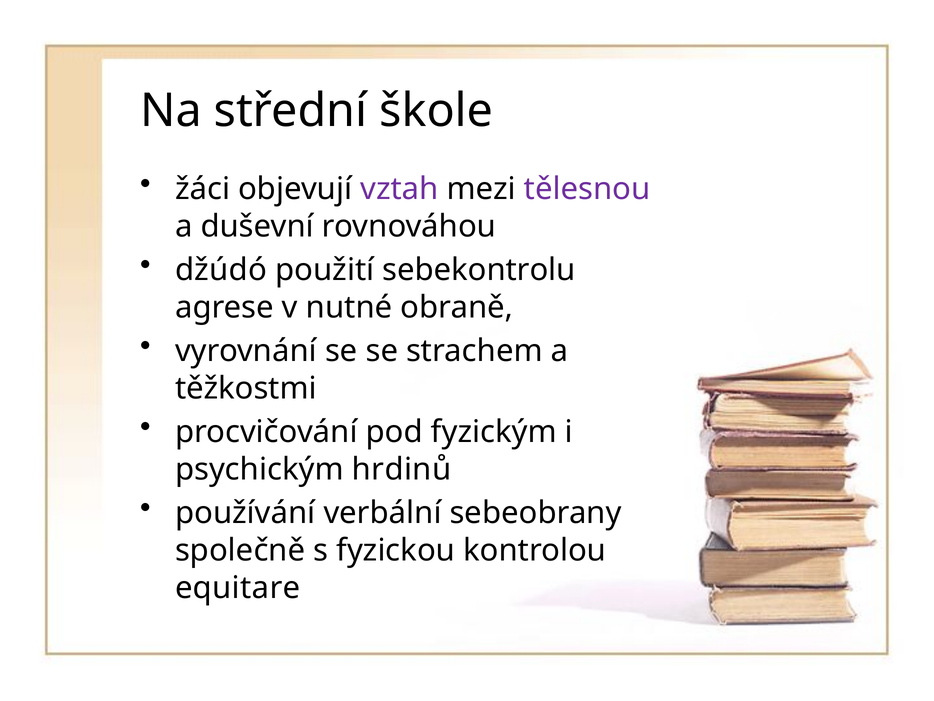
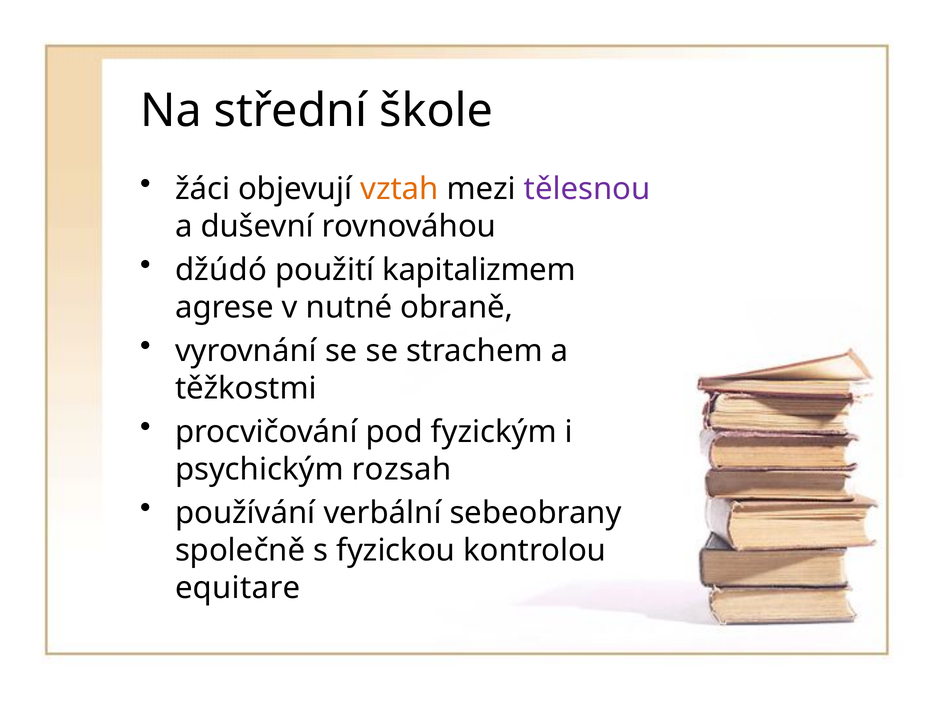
vztah colour: purple -> orange
sebekontrolu: sebekontrolu -> kapitalizmem
hrdinů: hrdinů -> rozsah
